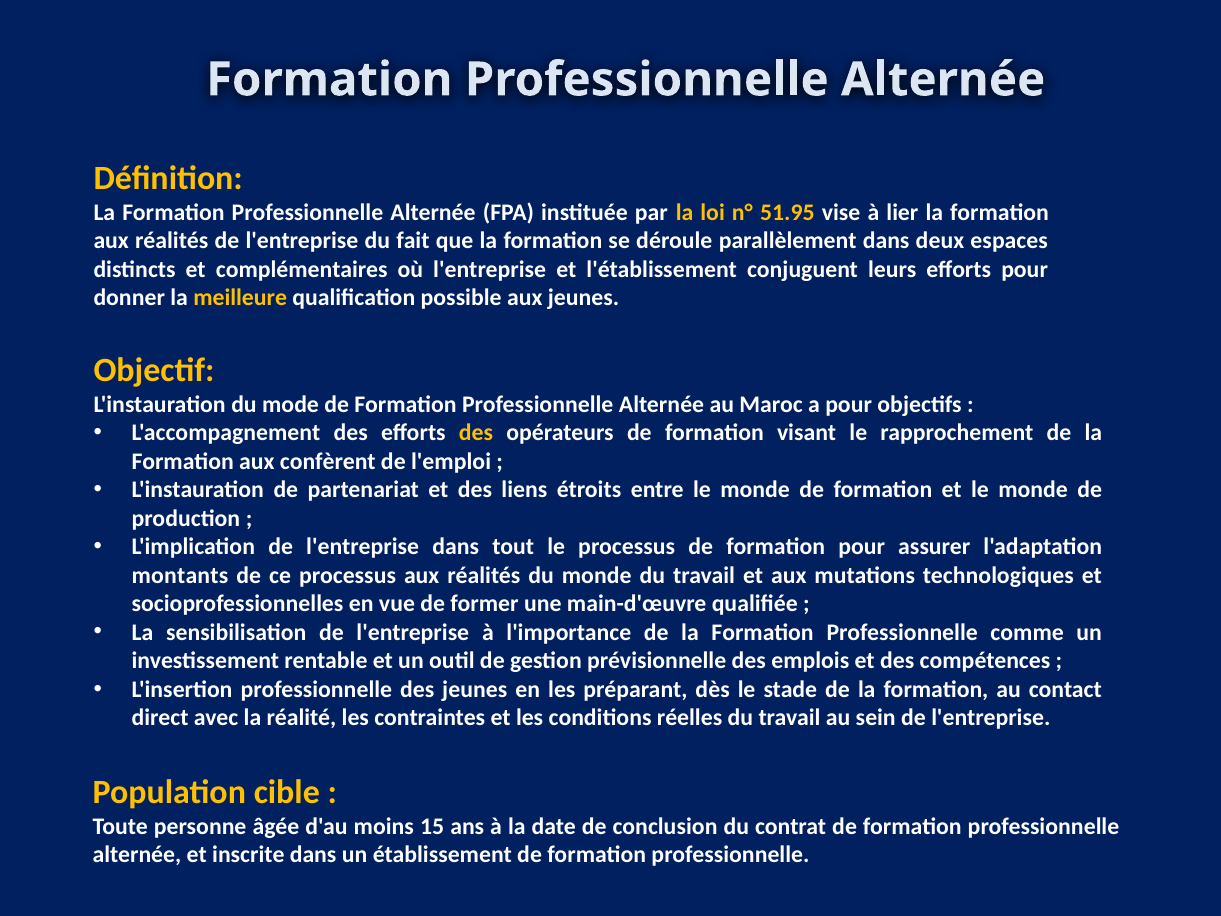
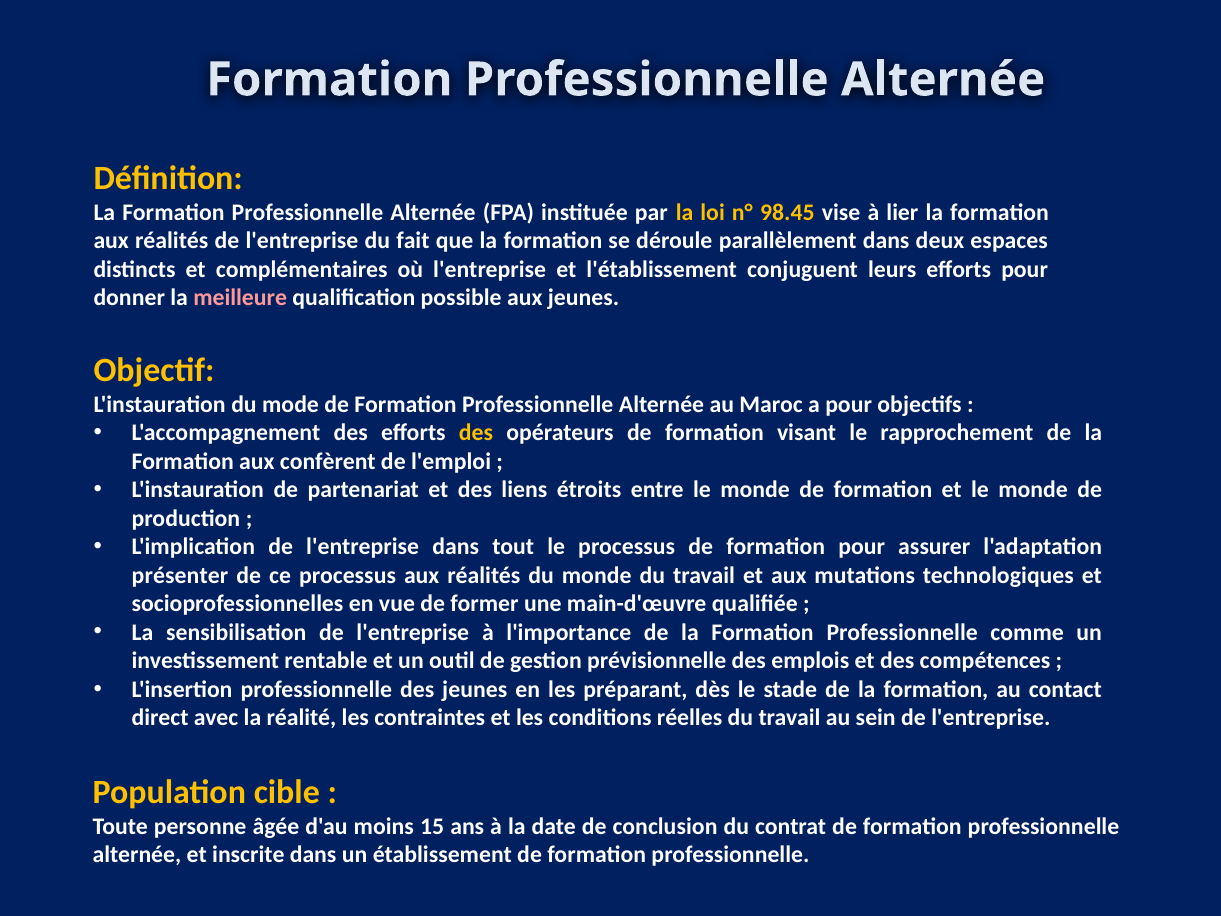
51.95: 51.95 -> 98.45
meilleure colour: yellow -> pink
montants: montants -> présenter
